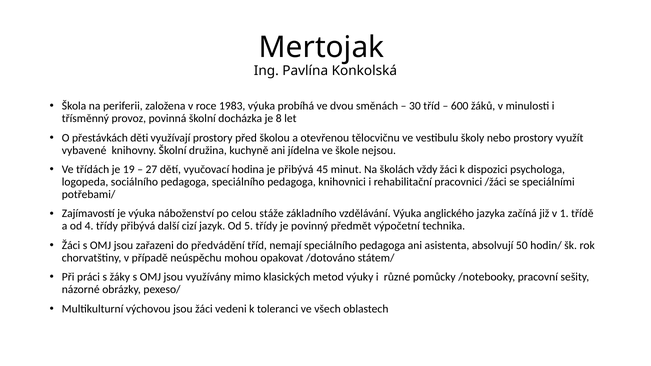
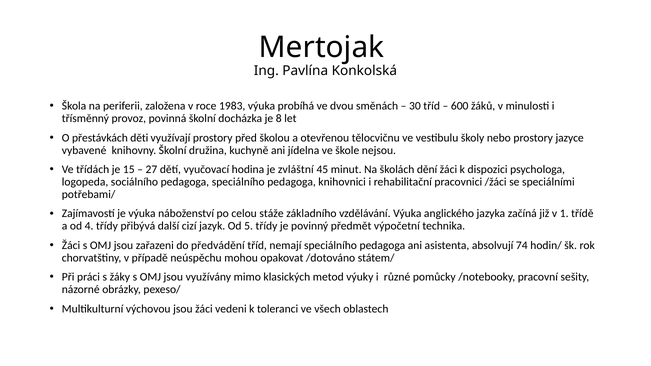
využít: využít -> jazyce
19: 19 -> 15
je přibývá: přibývá -> zvláštní
vždy: vždy -> dění
50: 50 -> 74
